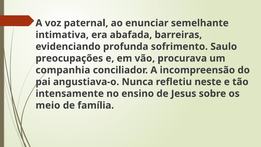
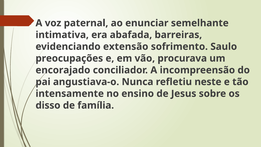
profunda: profunda -> extensão
companhia: companhia -> encorajado
meio: meio -> disso
